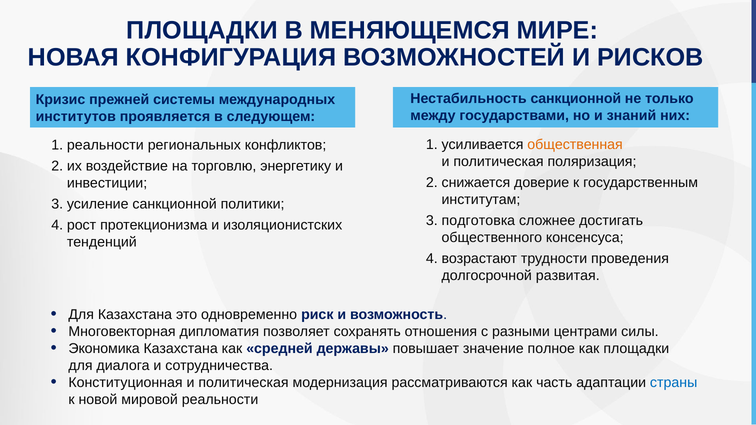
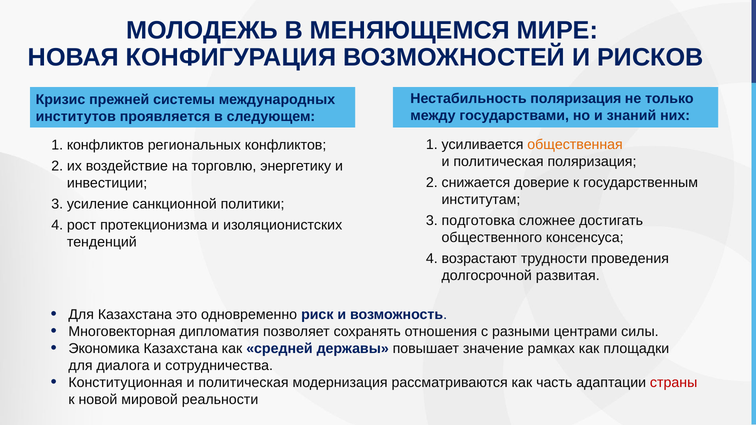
ПЛОЩАДКИ at (202, 30): ПЛОЩАДКИ -> МОЛОДЕЖЬ
Нестабильность санкционной: санкционной -> поляризация
реальности at (105, 145): реальности -> конфликтов
полное: полное -> рамках
страны colour: blue -> red
